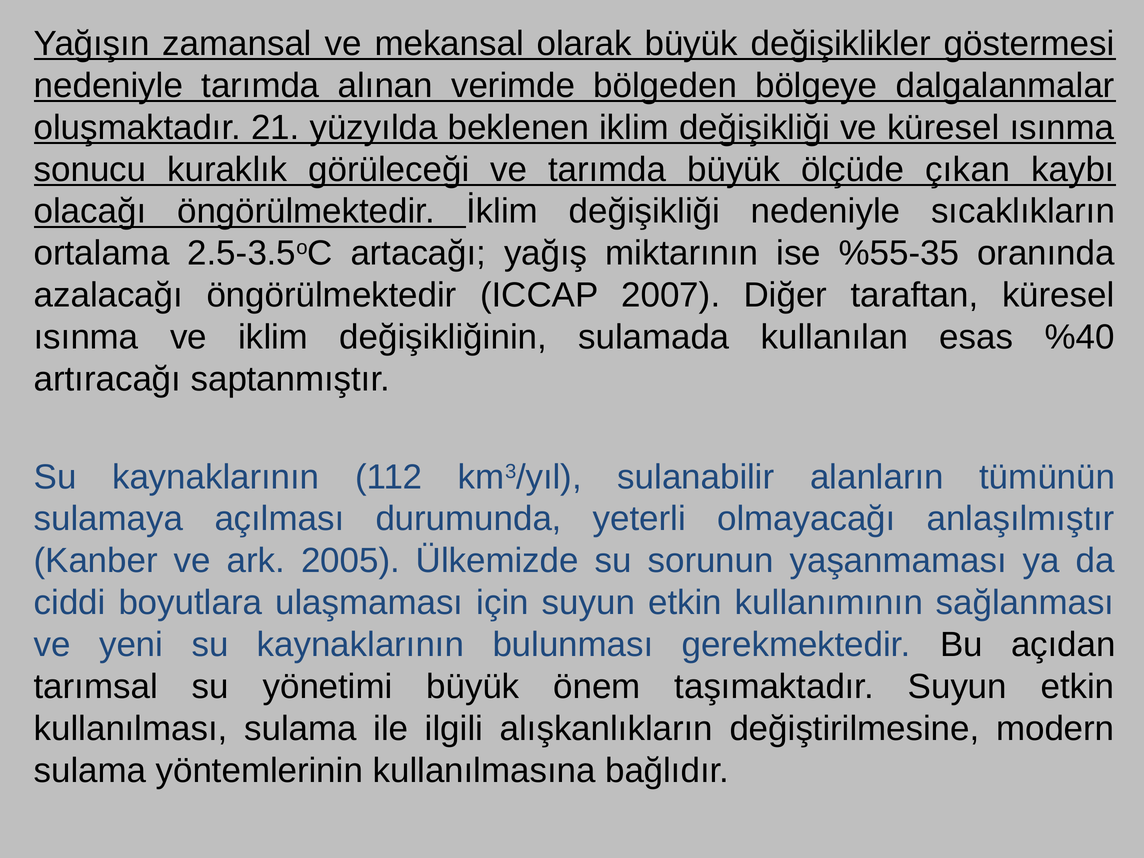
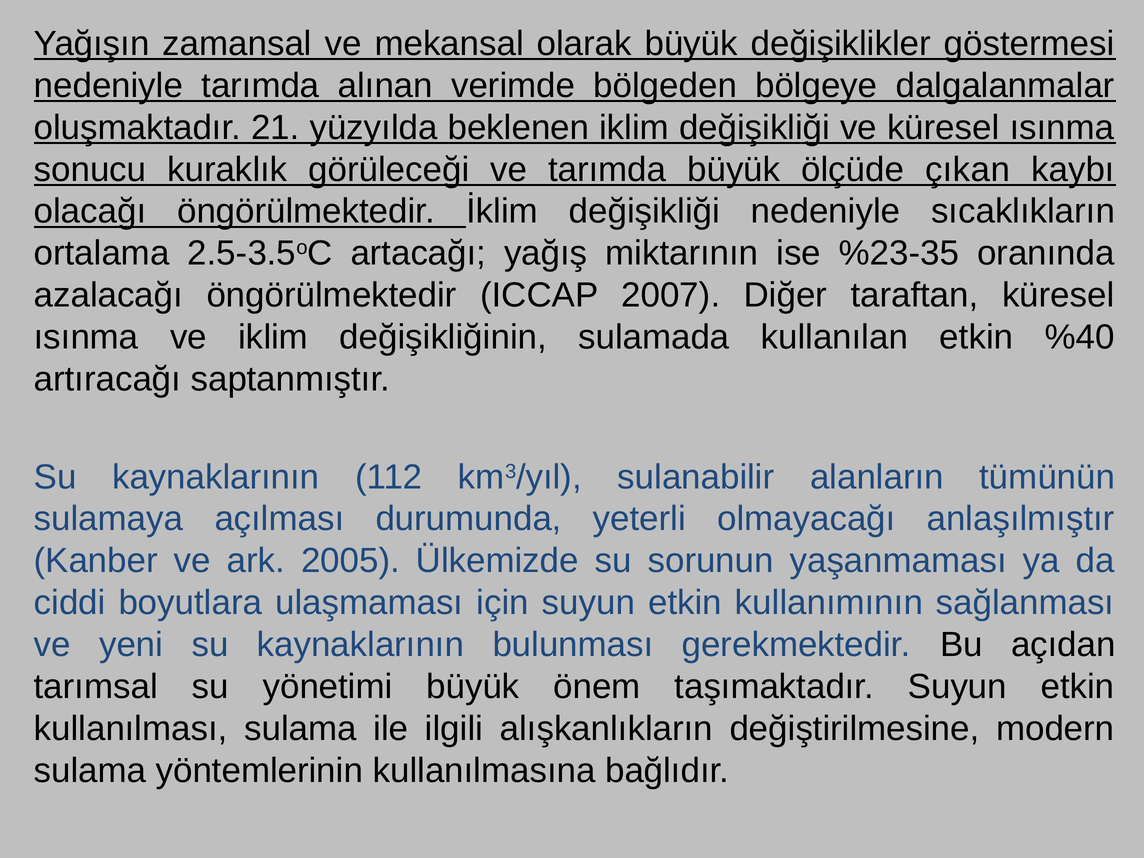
%55-35: %55-35 -> %23-35
kullanılan esas: esas -> etkin
